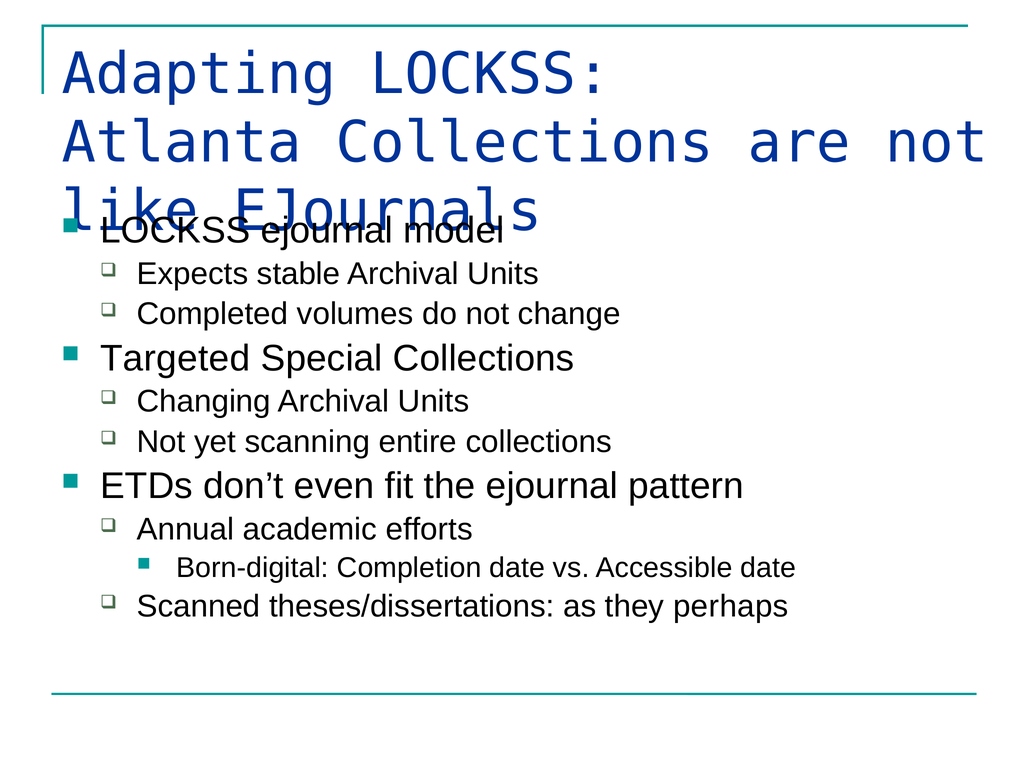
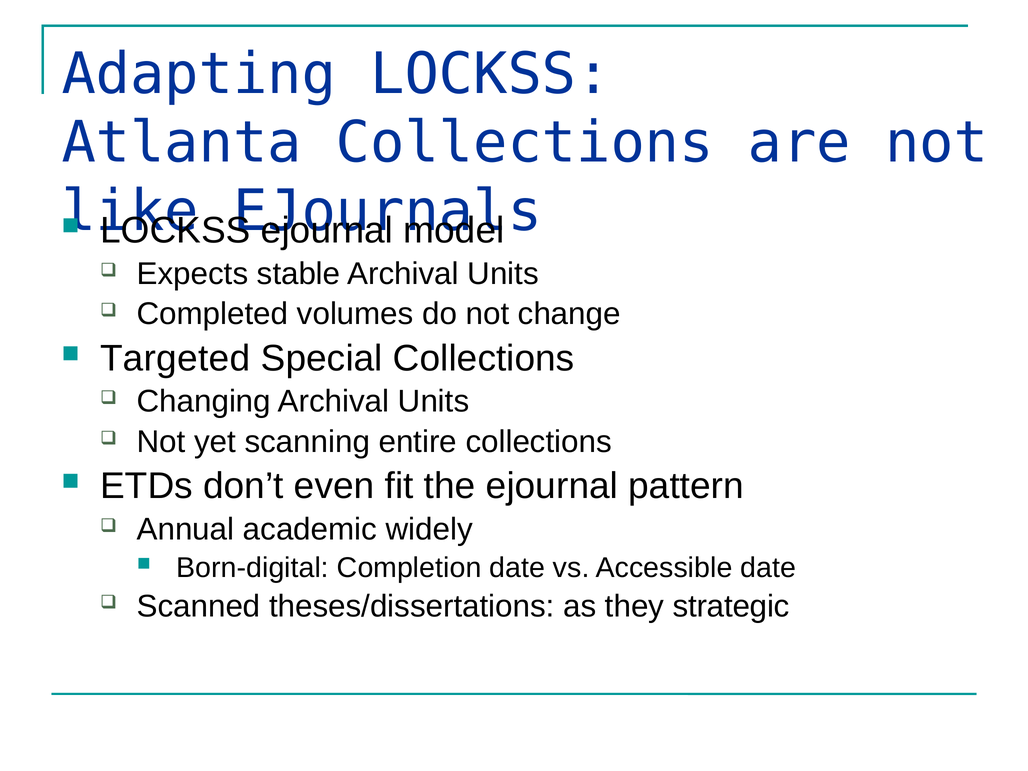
efforts: efforts -> widely
perhaps: perhaps -> strategic
